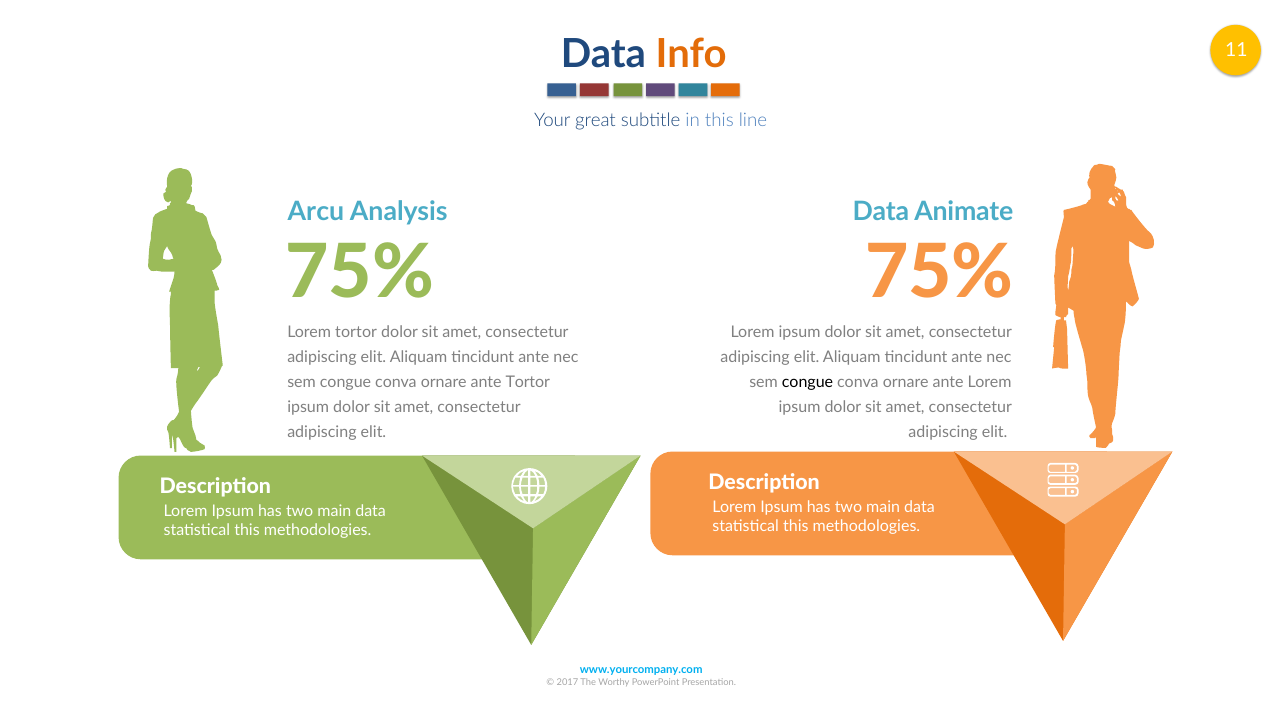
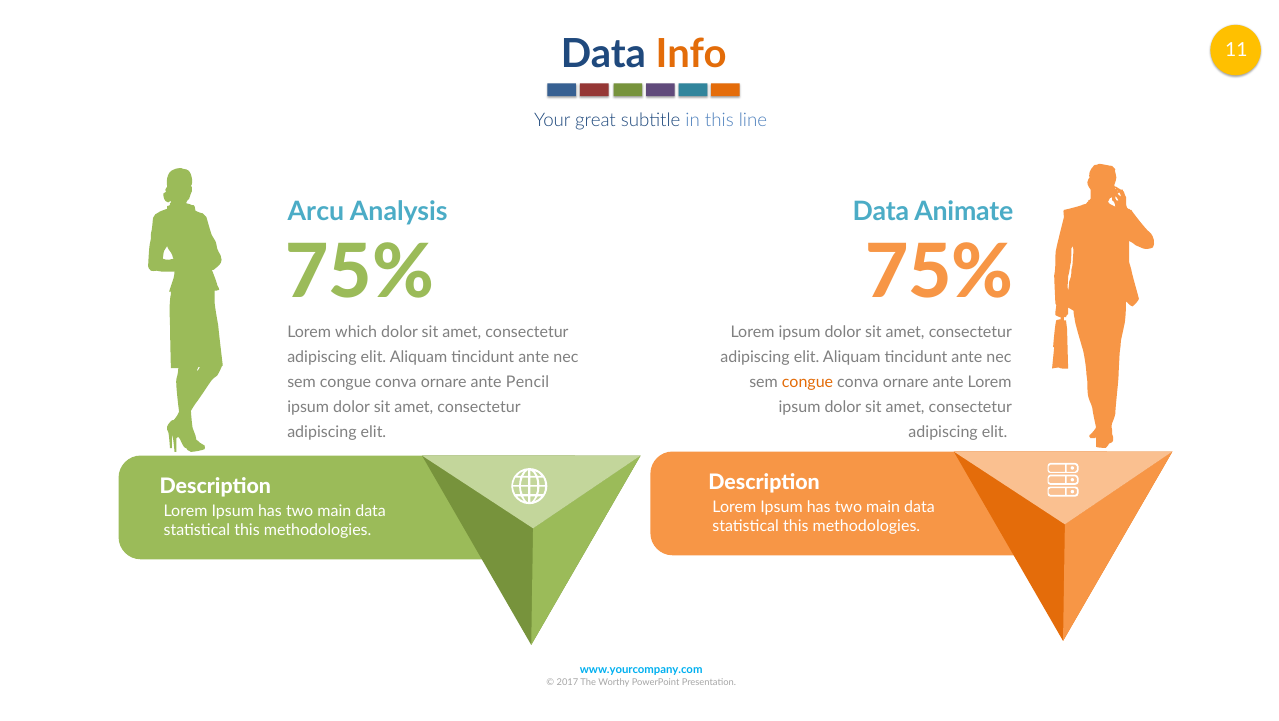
Lorem tortor: tortor -> which
congue at (808, 382) colour: black -> orange
ante Tortor: Tortor -> Pencil
